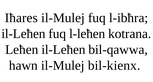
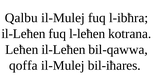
Iħares: Iħares -> Qalbu
hawn: hawn -> qoffa
bil-kienx: bil-kienx -> bil-iħares
